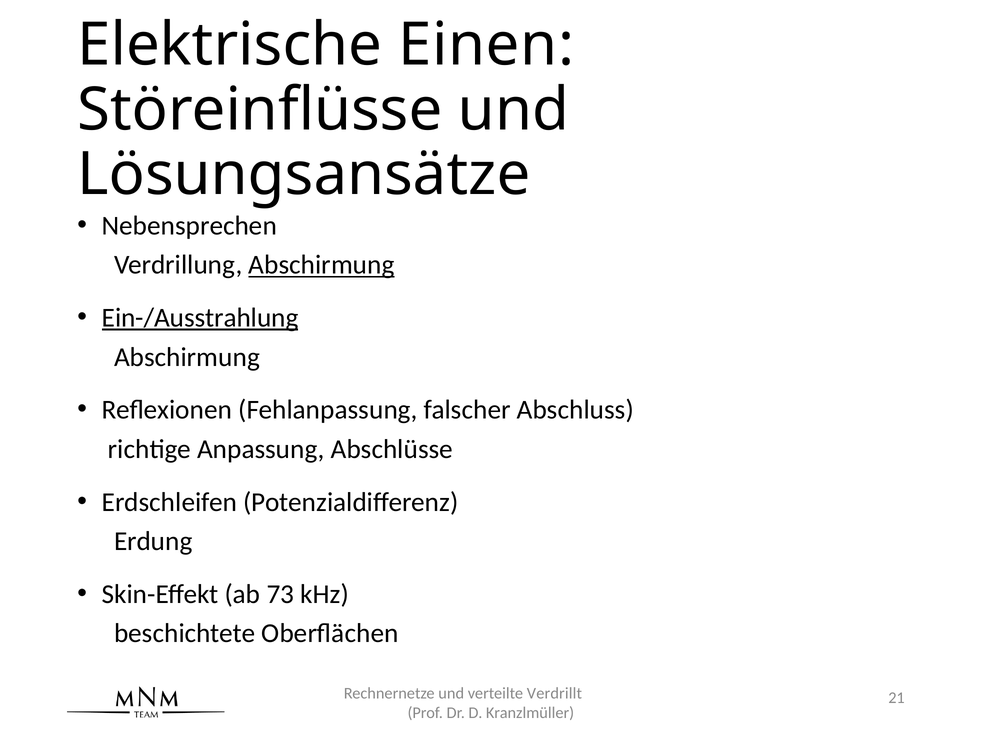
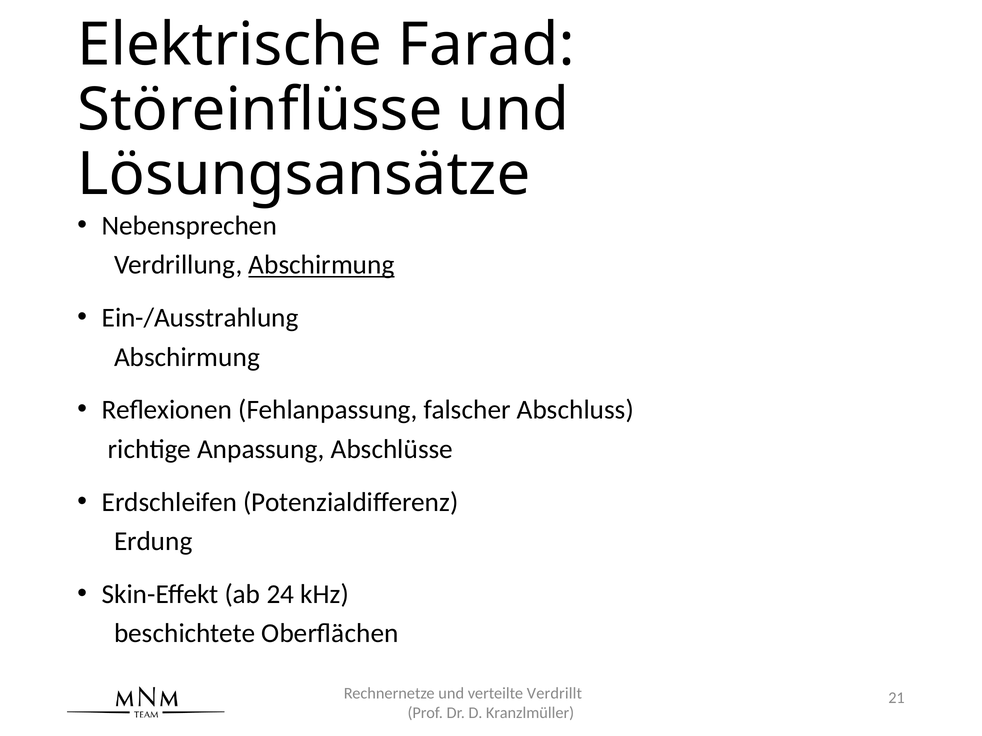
Einen: Einen -> Farad
Ein-/Ausstrahlung underline: present -> none
73: 73 -> 24
